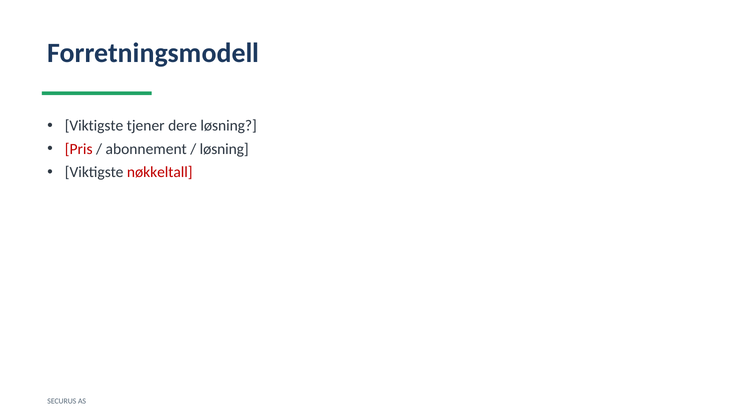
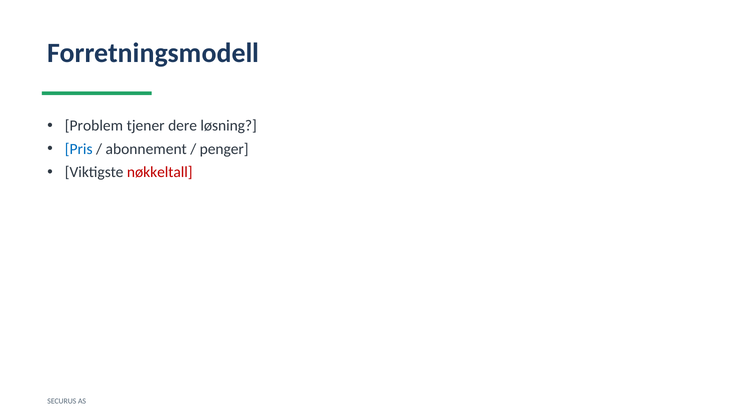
Viktigste at (94, 126): Viktigste -> Problem
Pris colour: red -> blue
løsning at (224, 149): løsning -> penger
